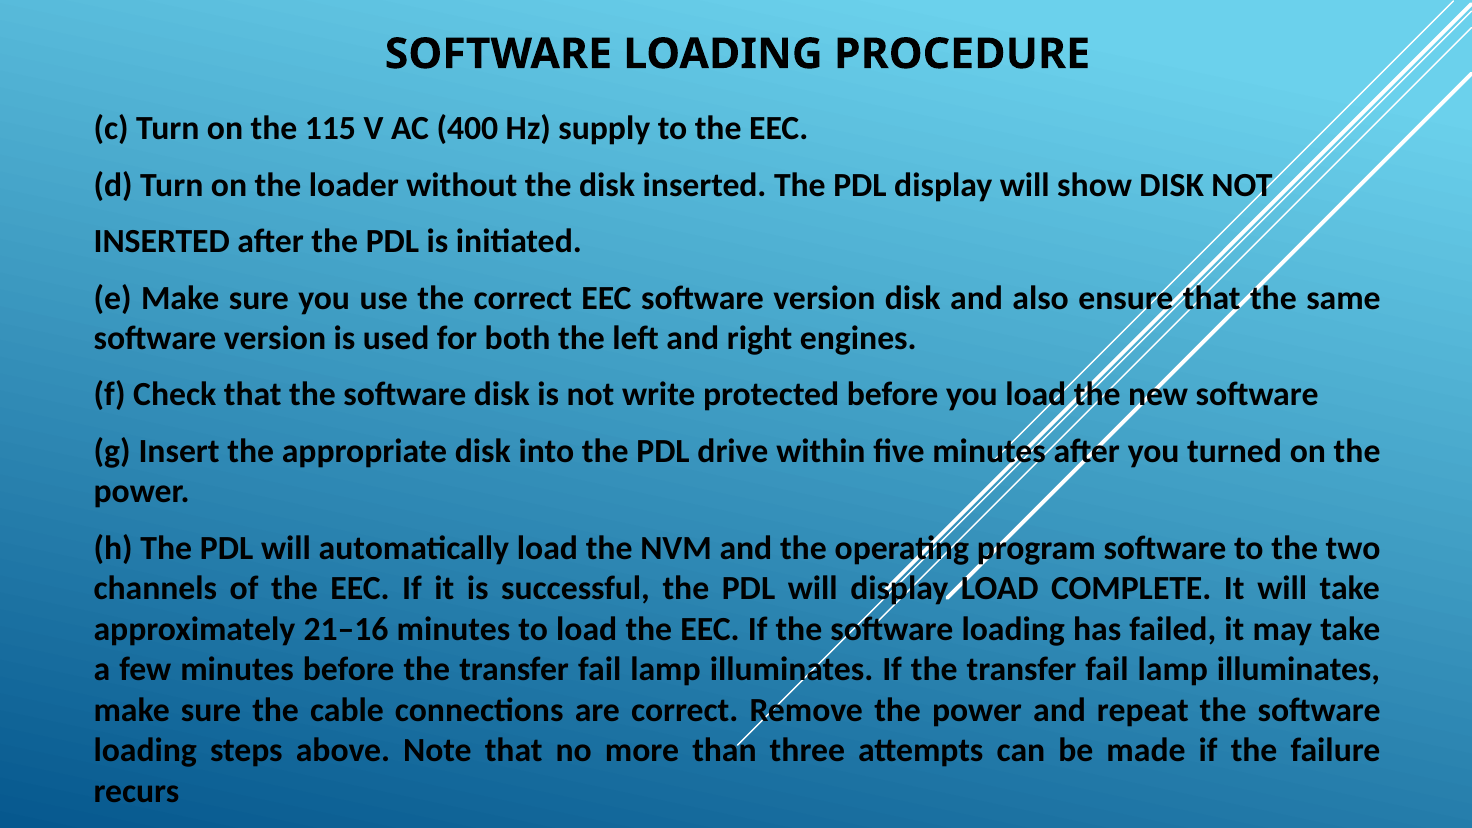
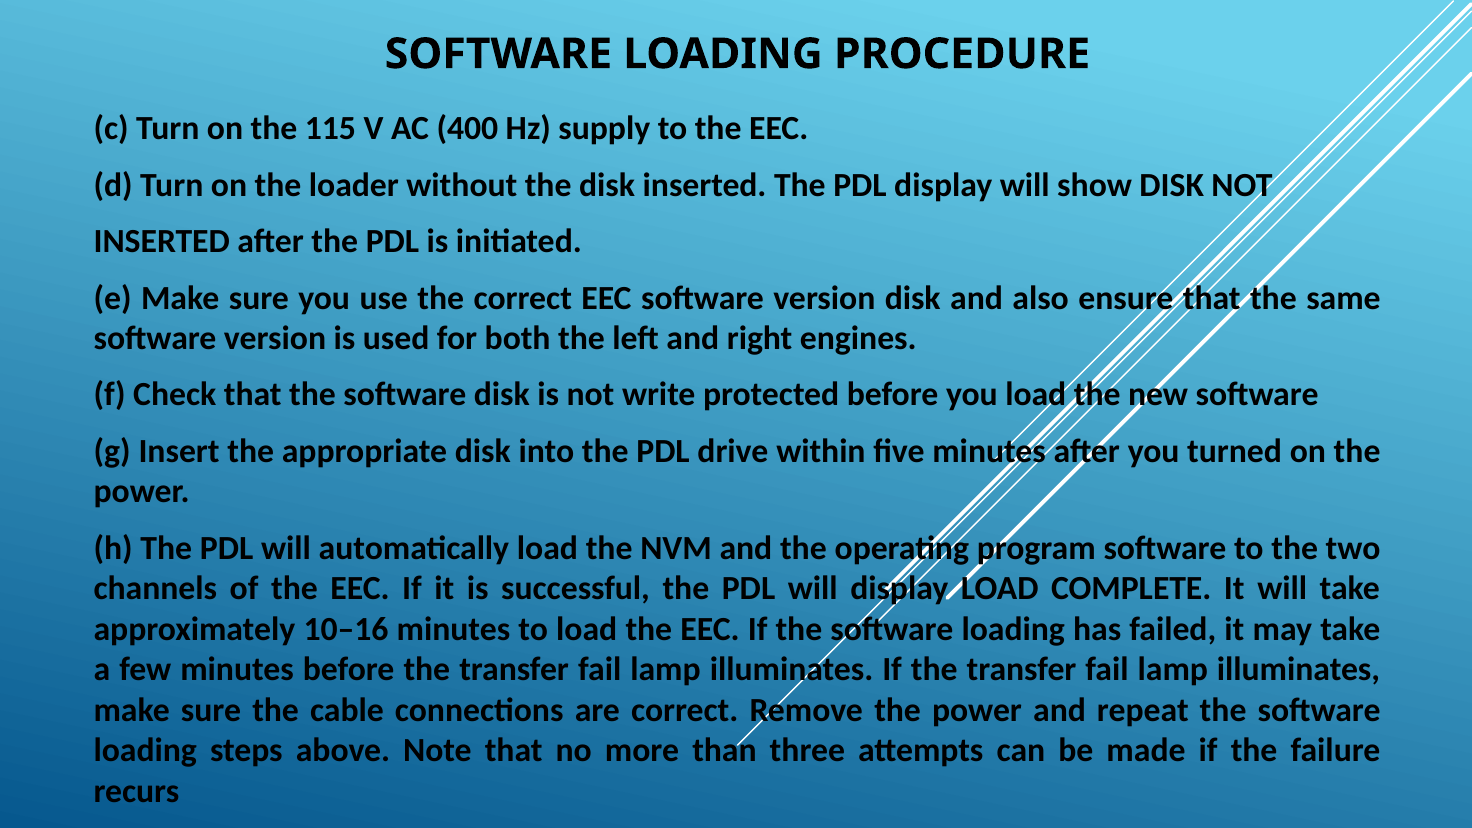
21–16: 21–16 -> 10–16
